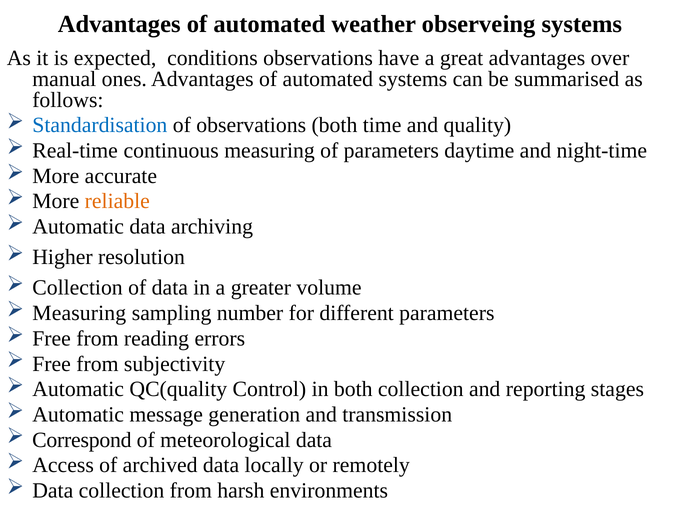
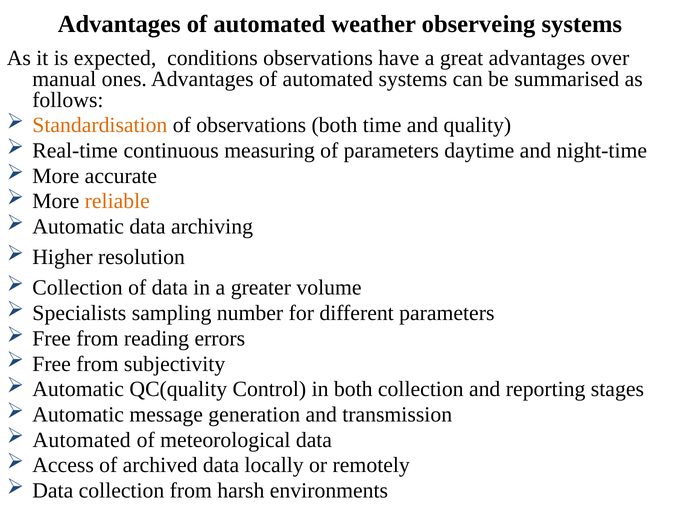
Standardisation colour: blue -> orange
Measuring at (79, 313): Measuring -> Specialists
Correspond at (82, 440): Correspond -> Automated
